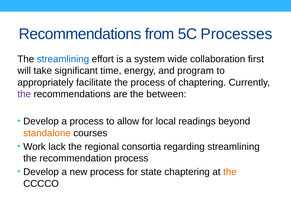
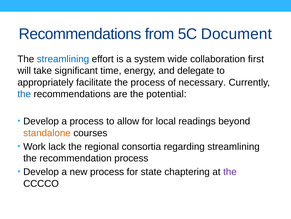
Processes: Processes -> Document
program: program -> delegate
of chaptering: chaptering -> necessary
the at (24, 94) colour: purple -> blue
between: between -> potential
the at (230, 171) colour: orange -> purple
